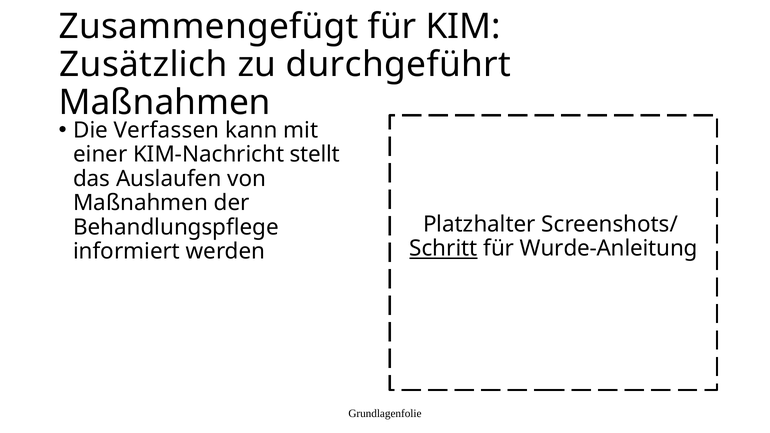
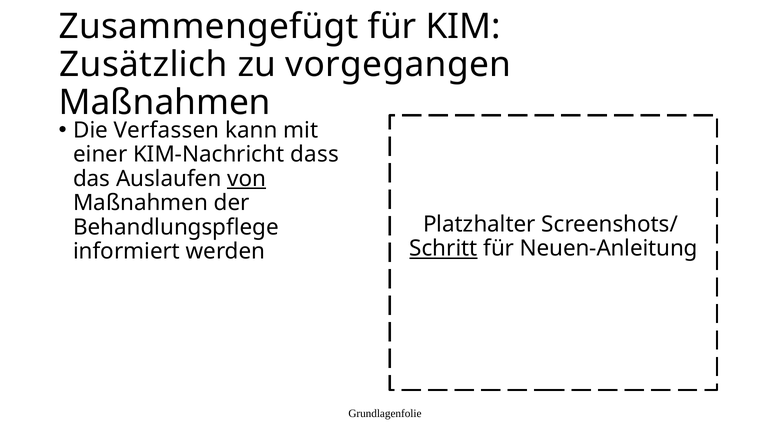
durchgeführt: durchgeführt -> vorgegangen
stellt: stellt -> dass
von underline: none -> present
Wurde-Anleitung: Wurde-Anleitung -> Neuen-Anleitung
